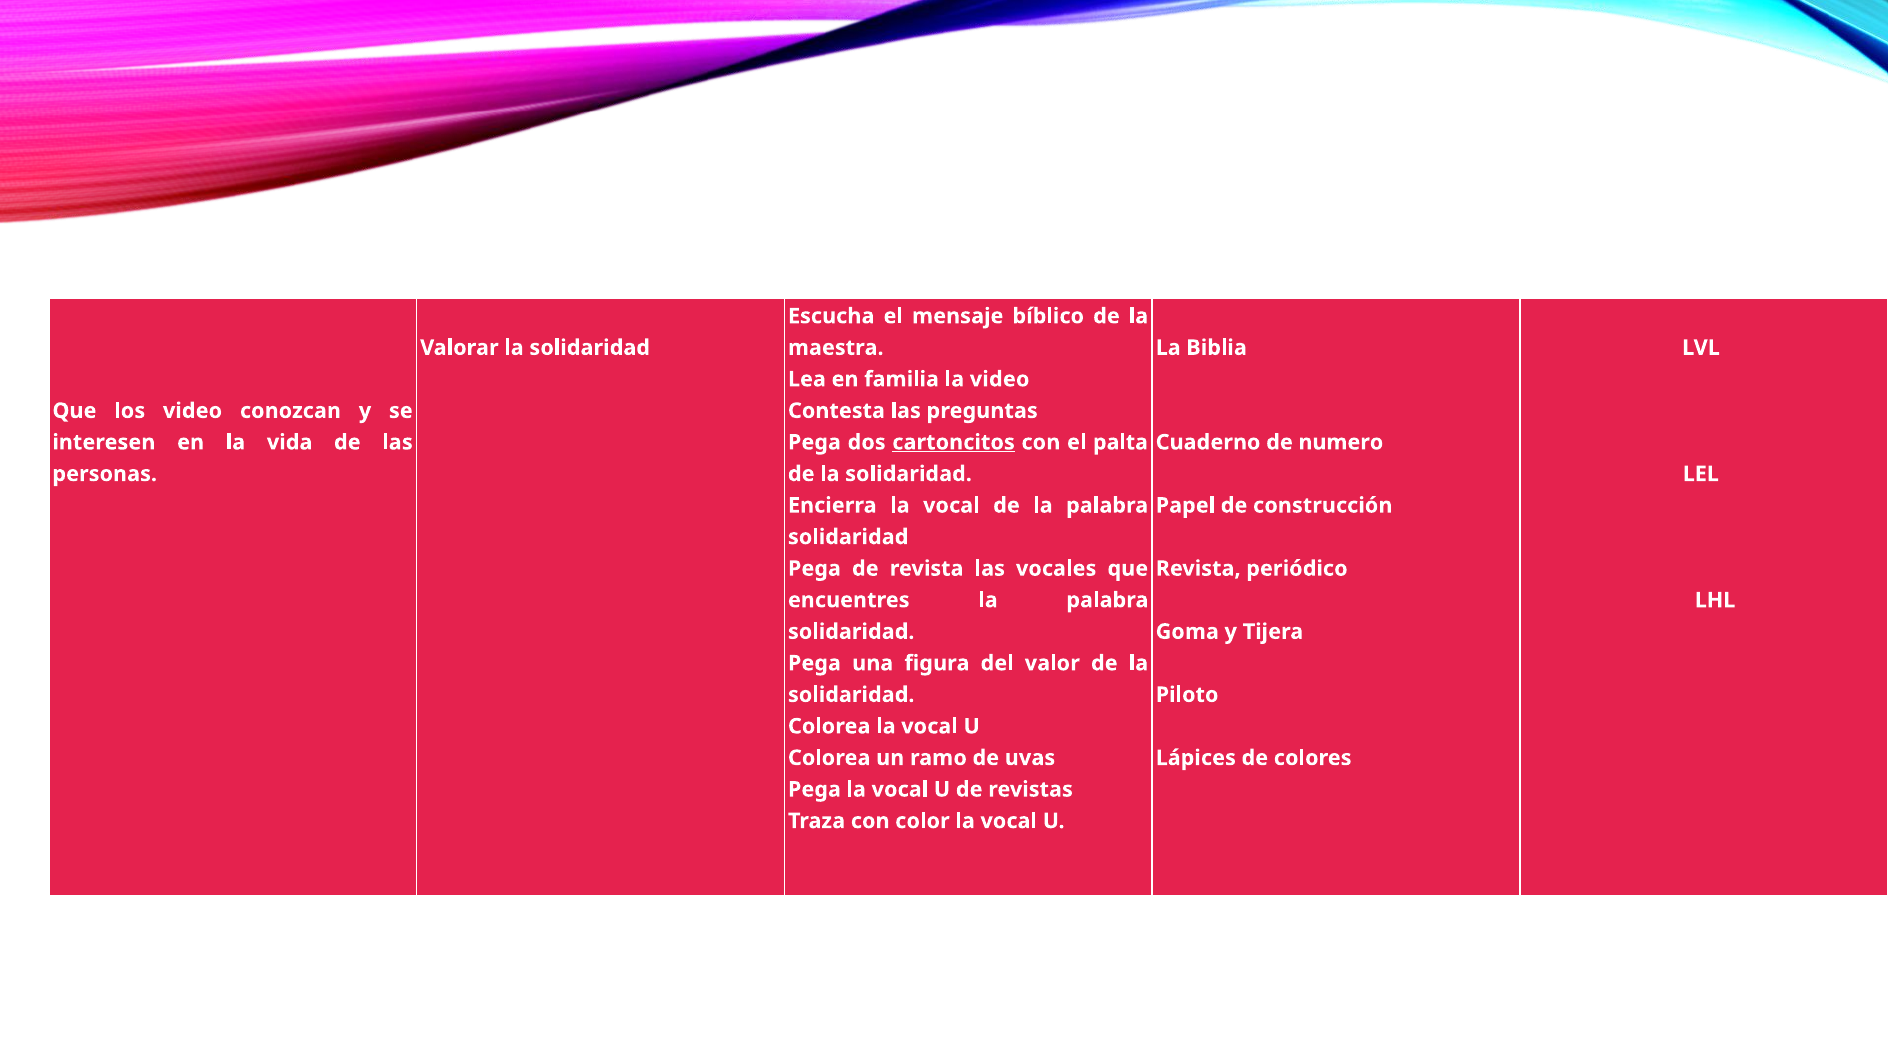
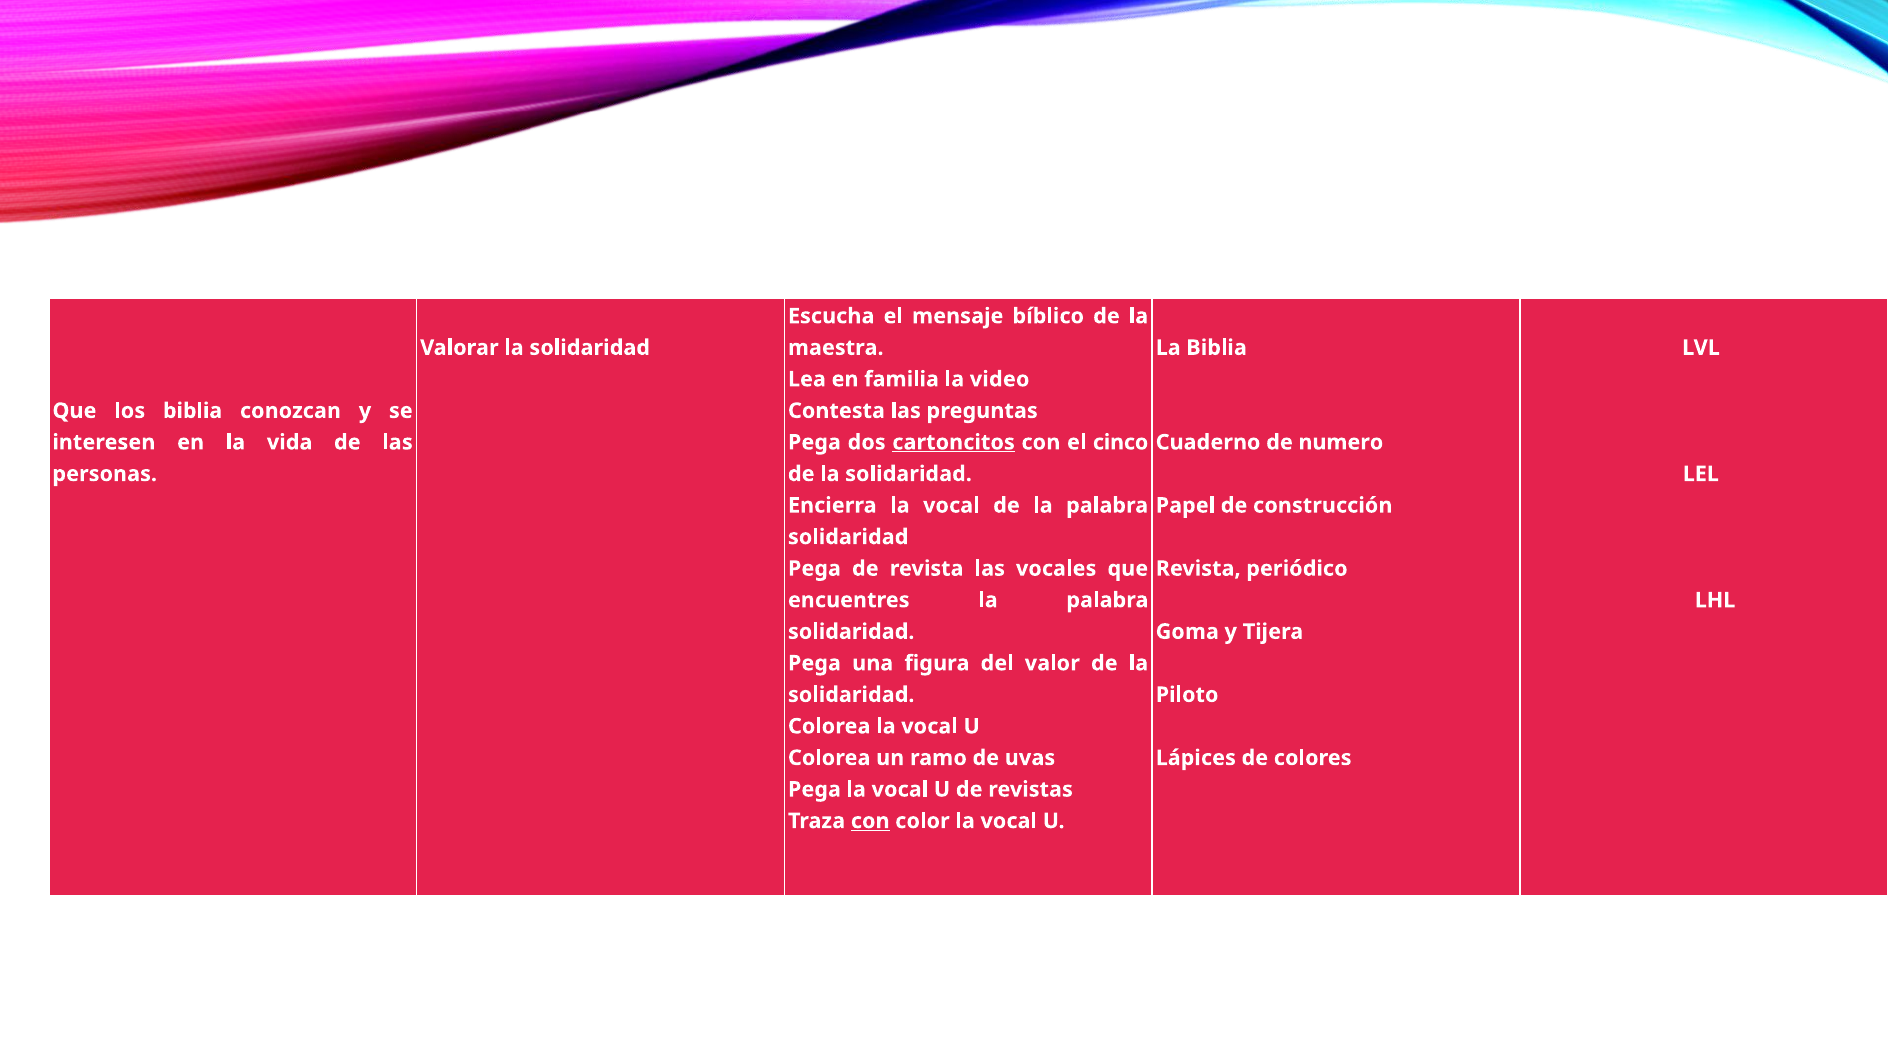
los video: video -> biblia
palta: palta -> cinco
con at (870, 821) underline: none -> present
